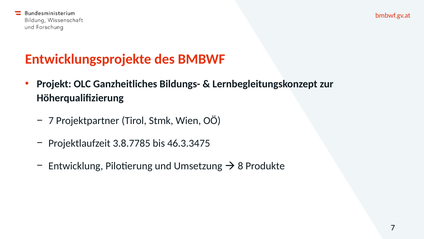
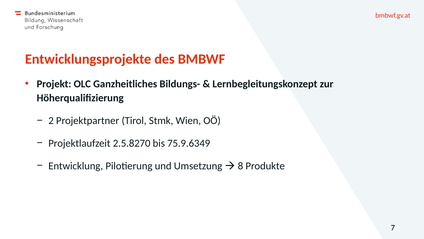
7 at (51, 120): 7 -> 2
3.8.7785: 3.8.7785 -> 2.5.8270
46.3.3475: 46.3.3475 -> 75.9.6349
